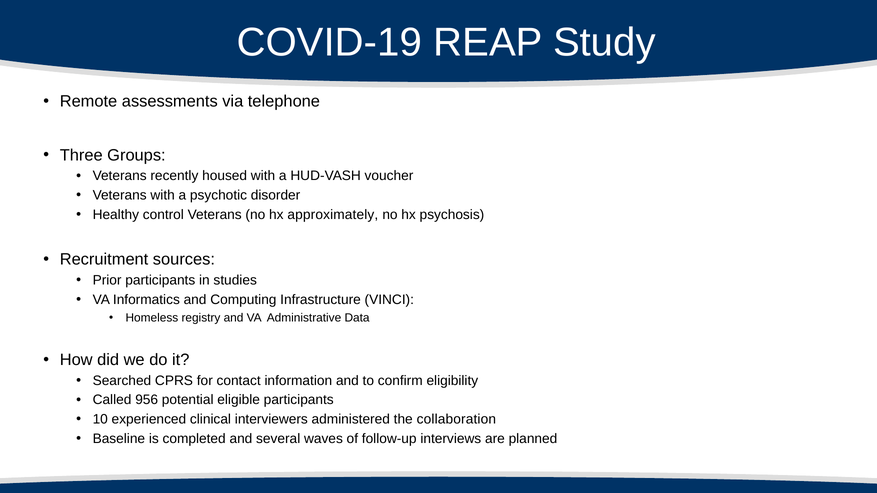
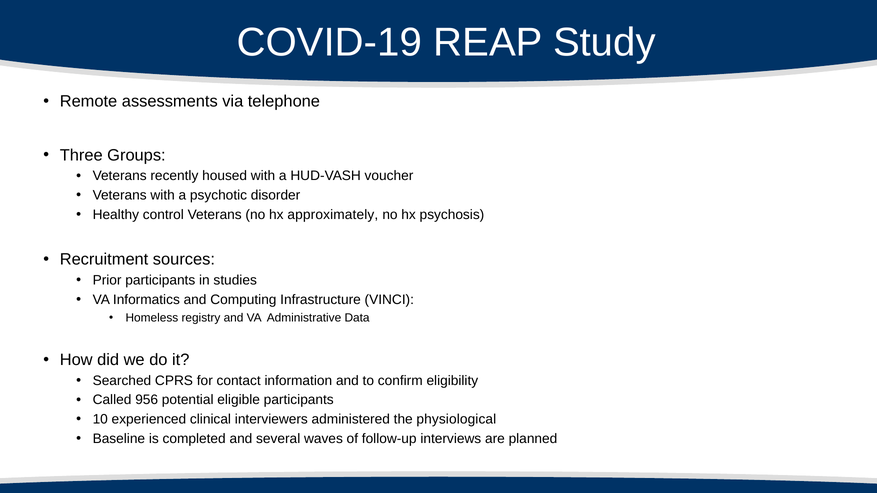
collaboration: collaboration -> physiological
